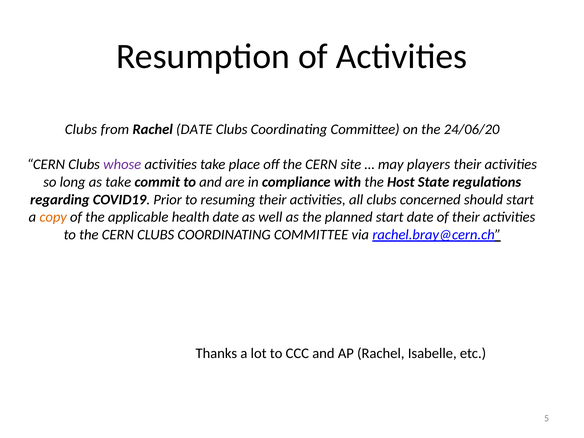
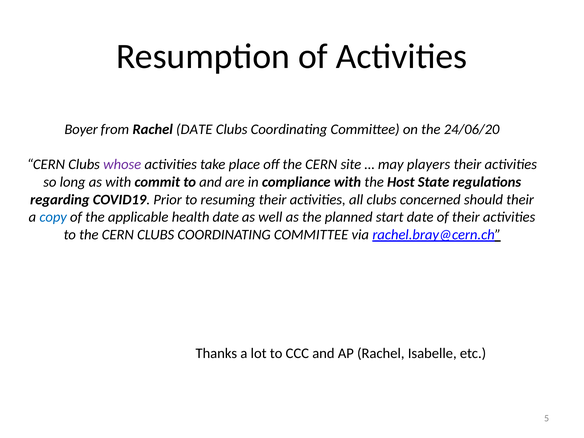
Clubs at (81, 129): Clubs -> Boyer
as take: take -> with
should start: start -> their
copy colour: orange -> blue
